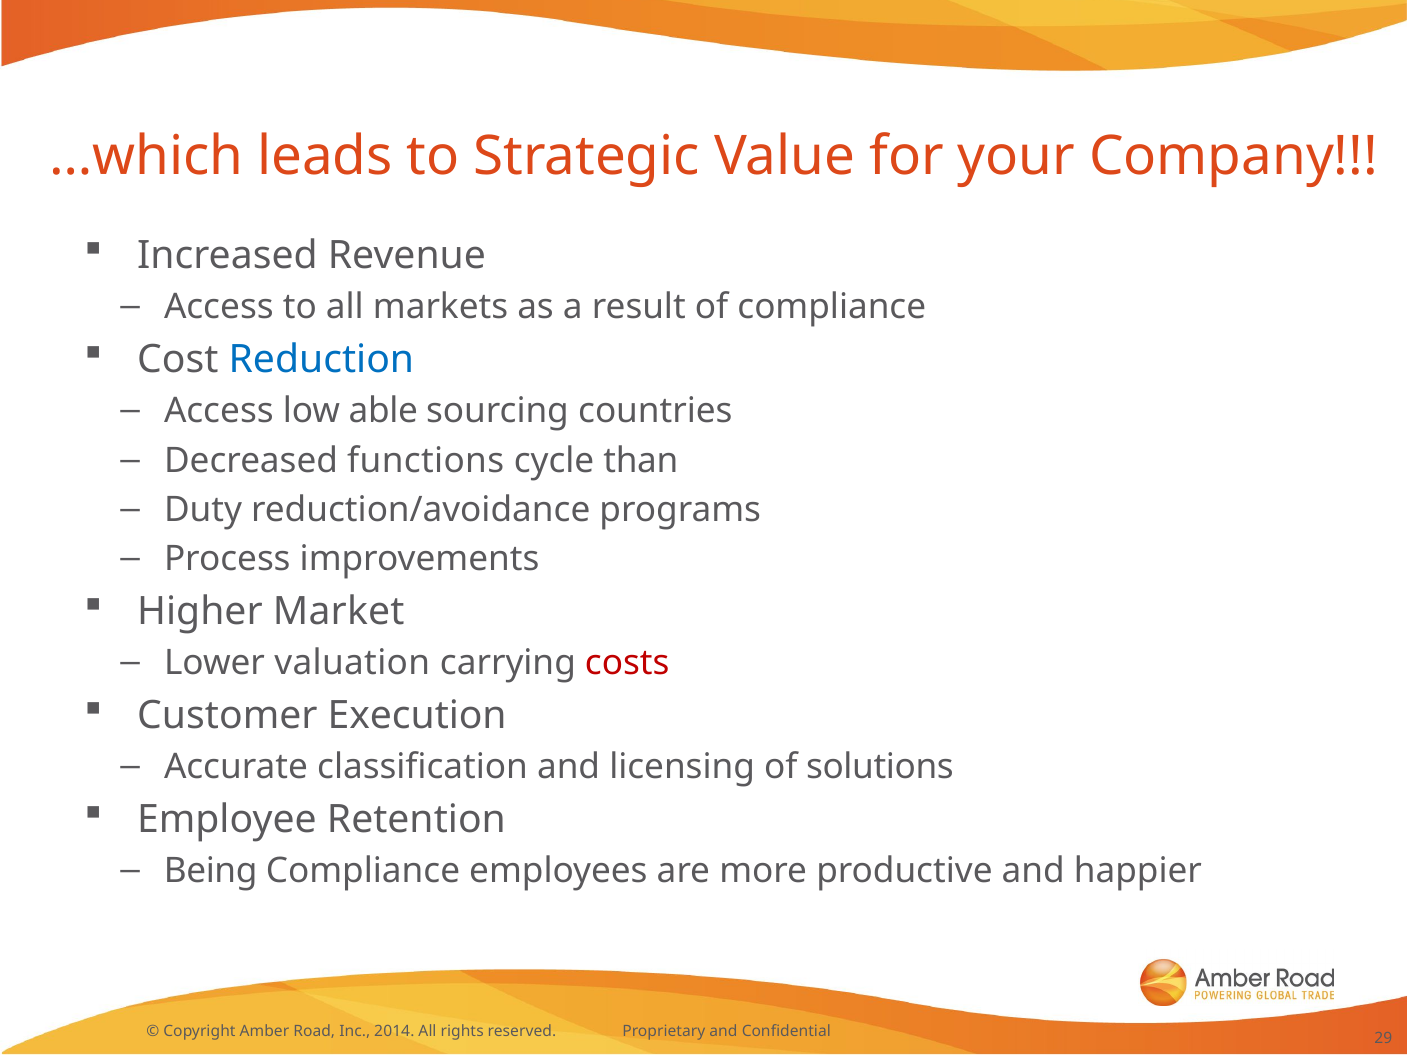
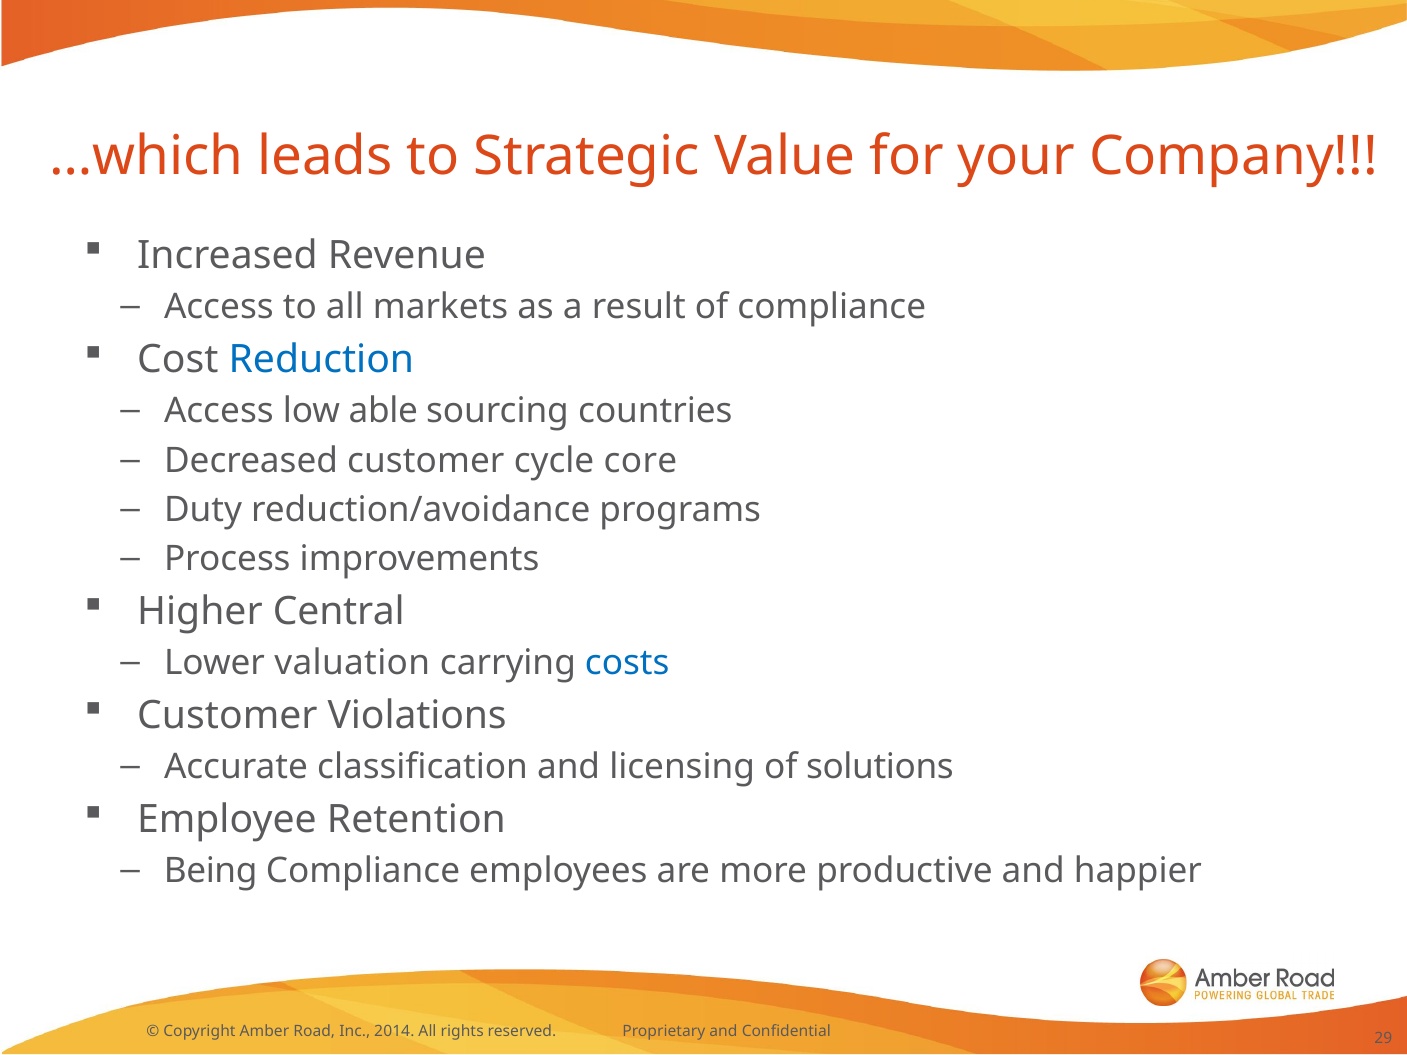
Decreased functions: functions -> customer
than: than -> core
Market: Market -> Central
costs colour: red -> blue
Execution: Execution -> Violations
